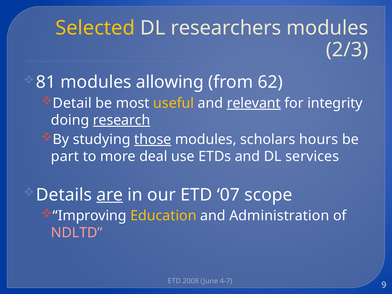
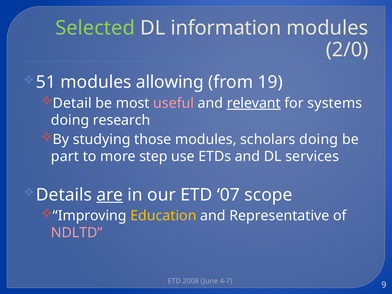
Selected colour: yellow -> light green
researchers: researchers -> information
2/3: 2/3 -> 2/0
81: 81 -> 51
62: 62 -> 19
useful colour: yellow -> pink
integrity: integrity -> systems
research underline: present -> none
those underline: present -> none
scholars hours: hours -> doing
deal: deal -> step
Administration: Administration -> Representative
